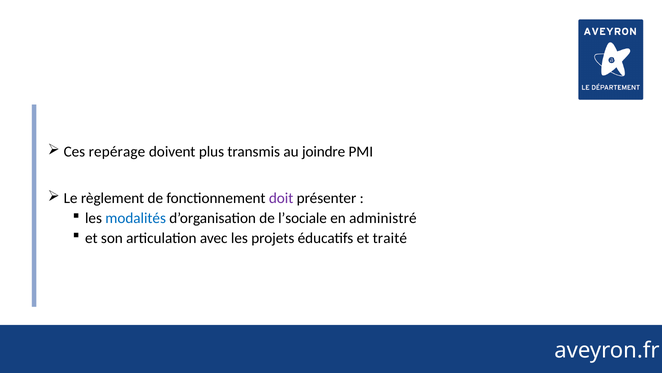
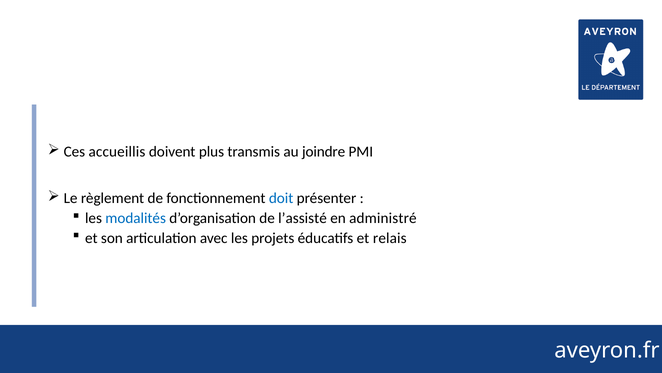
repérage: repérage -> accueillis
doit colour: purple -> blue
l’sociale: l’sociale -> l’assisté
traité: traité -> relais
